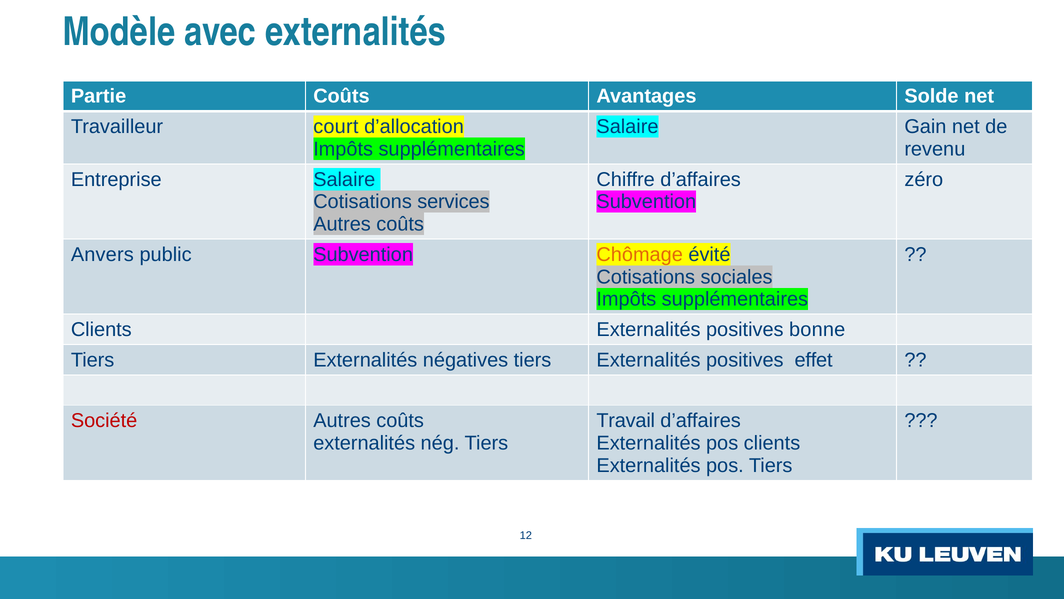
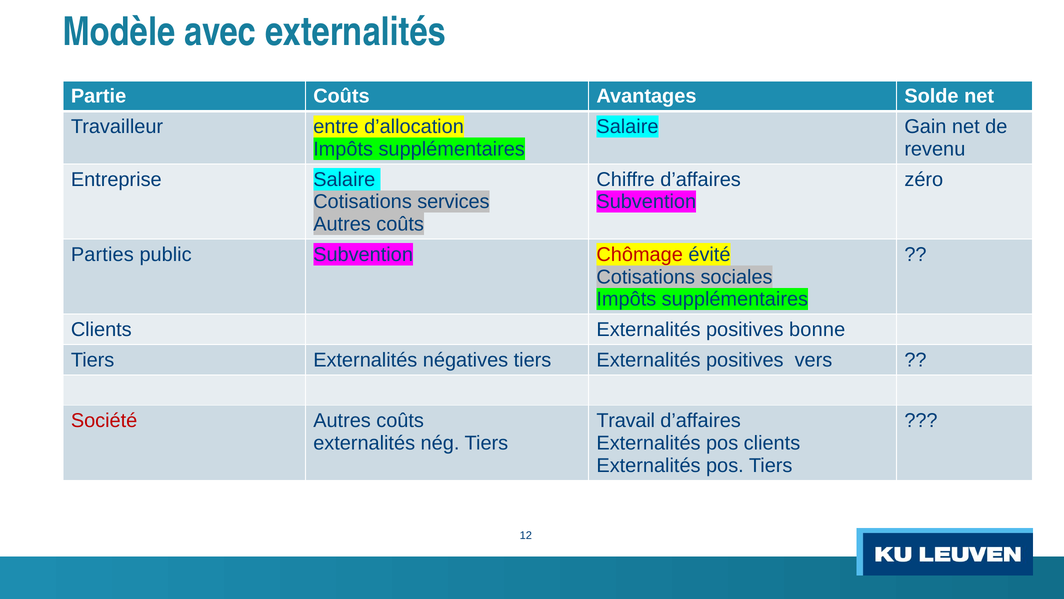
court: court -> entre
Anvers: Anvers -> Parties
Chômage colour: orange -> red
effet: effet -> vers
